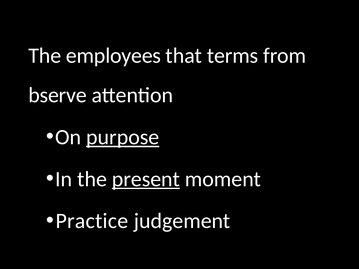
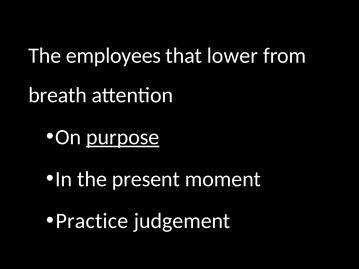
terms: terms -> lower
bserve: bserve -> breath
present underline: present -> none
